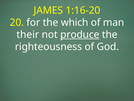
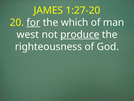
1:16-20: 1:16-20 -> 1:27-20
for underline: none -> present
their: their -> west
